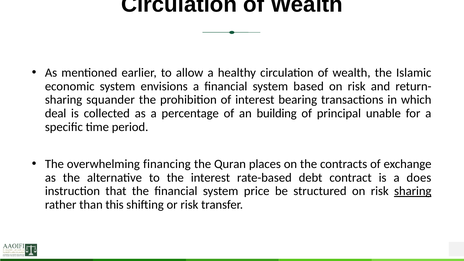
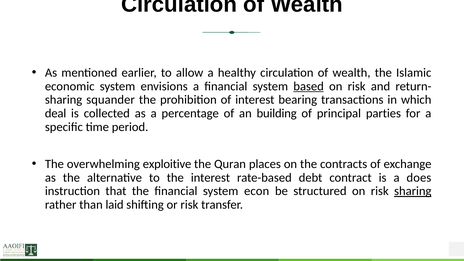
based underline: none -> present
unable: unable -> parties
financing: financing -> exploitive
price: price -> econ
this: this -> laid
